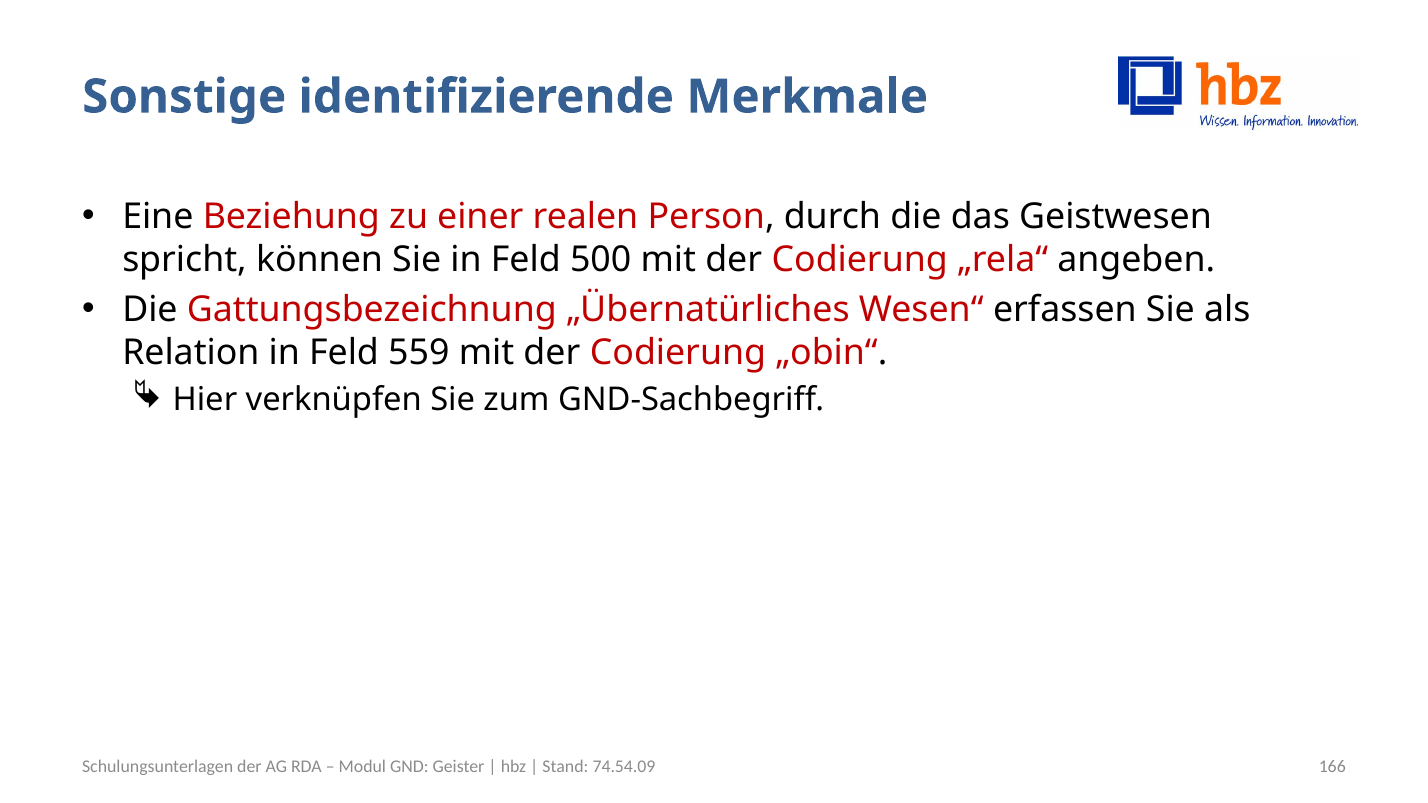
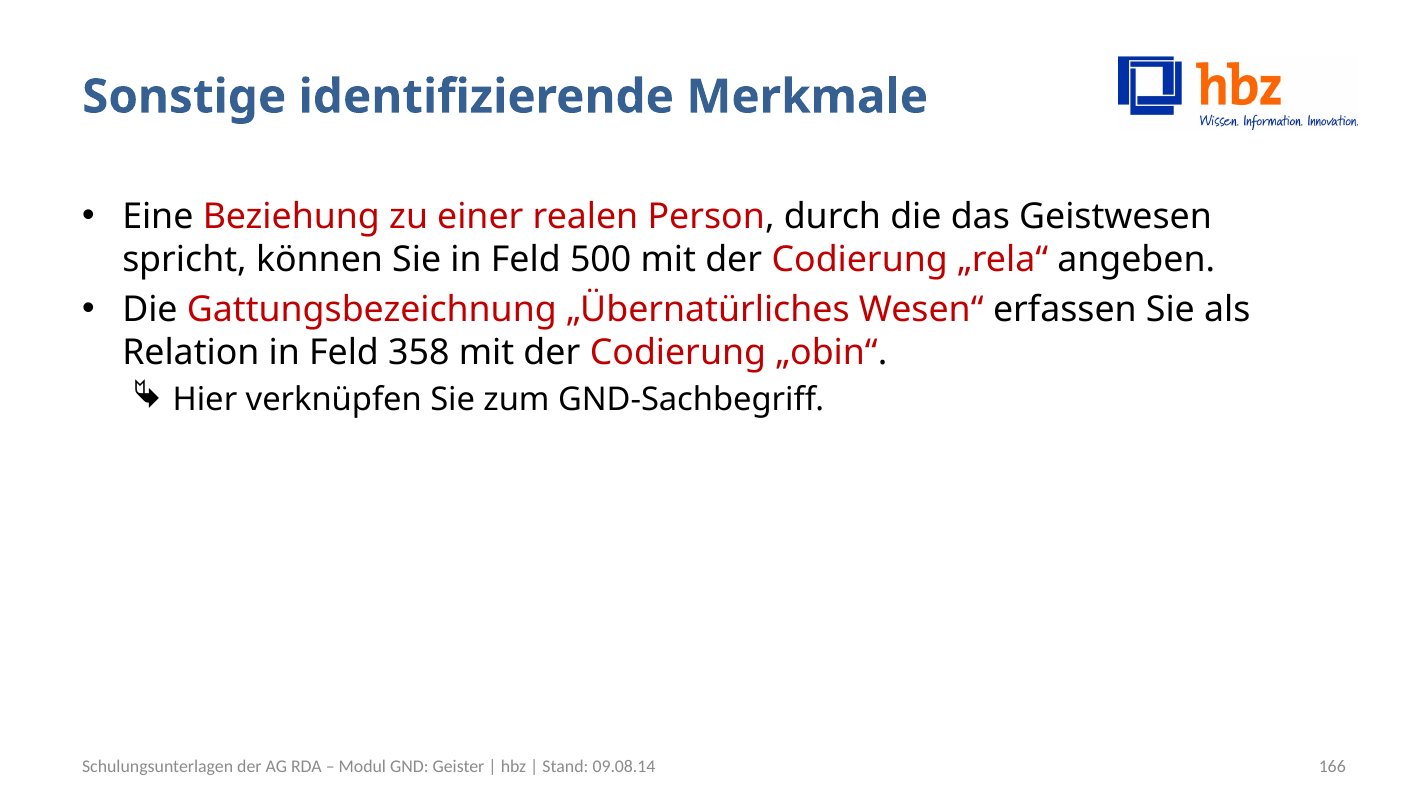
559: 559 -> 358
74.54.09: 74.54.09 -> 09.08.14
